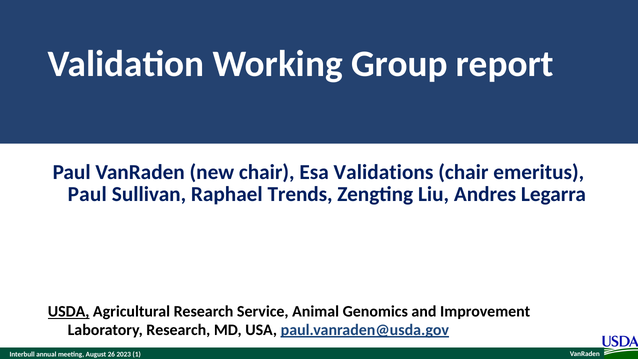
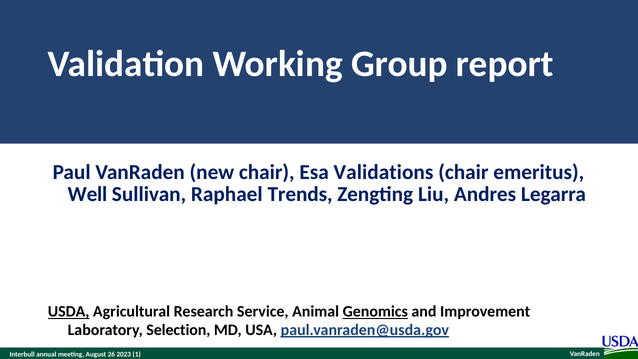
Paul at (87, 194): Paul -> Well
Genomics underline: none -> present
Laboratory Research: Research -> Selection
